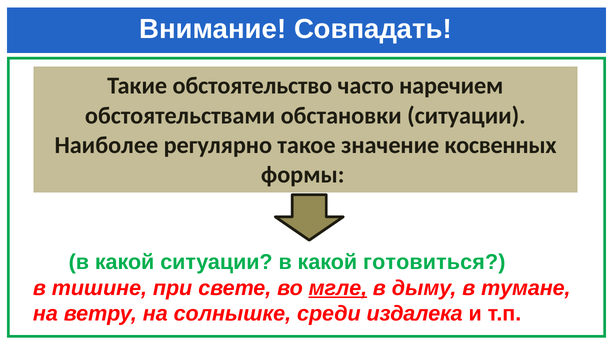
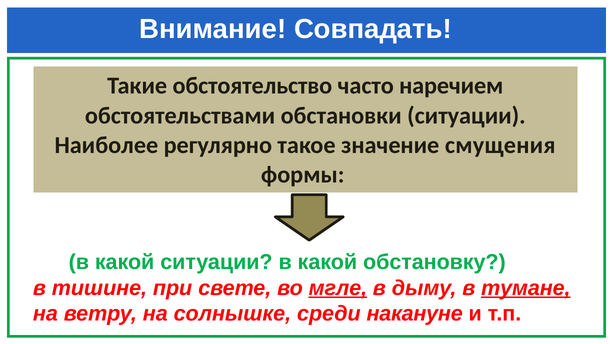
косвенных: косвенных -> смущения
готовиться: готовиться -> обстановку
тумане underline: none -> present
издалека: издалека -> накануне
